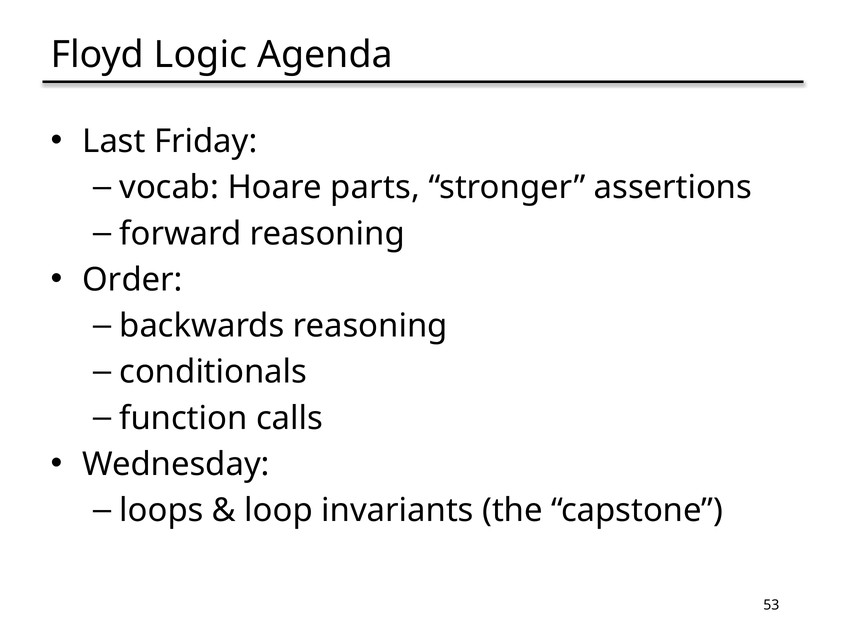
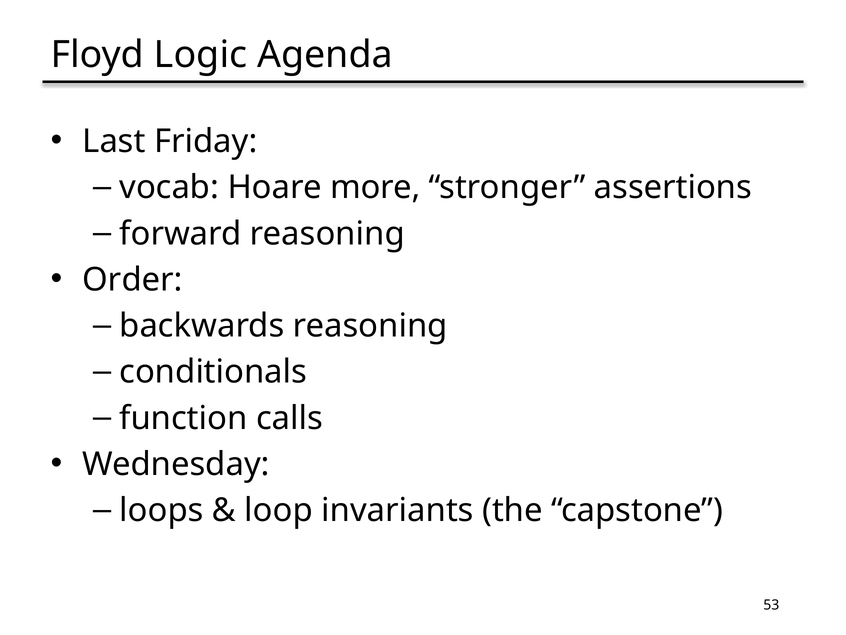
parts: parts -> more
